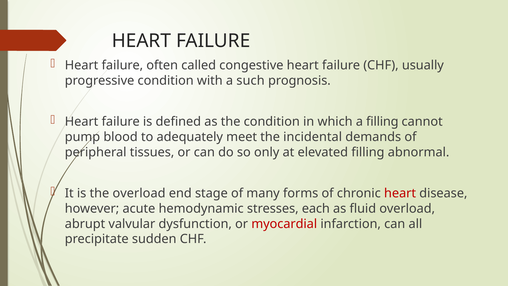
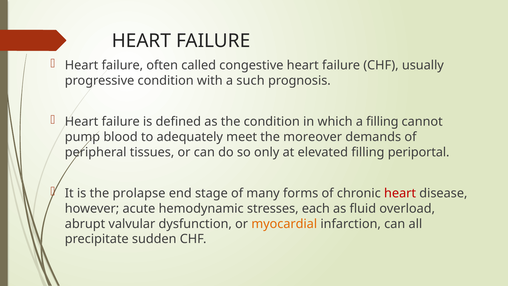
incidental: incidental -> moreover
abnormal: abnormal -> periportal
the overload: overload -> prolapse
myocardial colour: red -> orange
